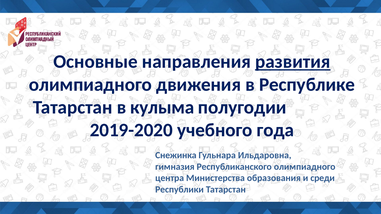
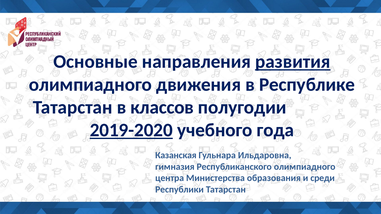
кулыма: кулыма -> классов
2019-2020 underline: none -> present
Снежинка: Снежинка -> Казанская
